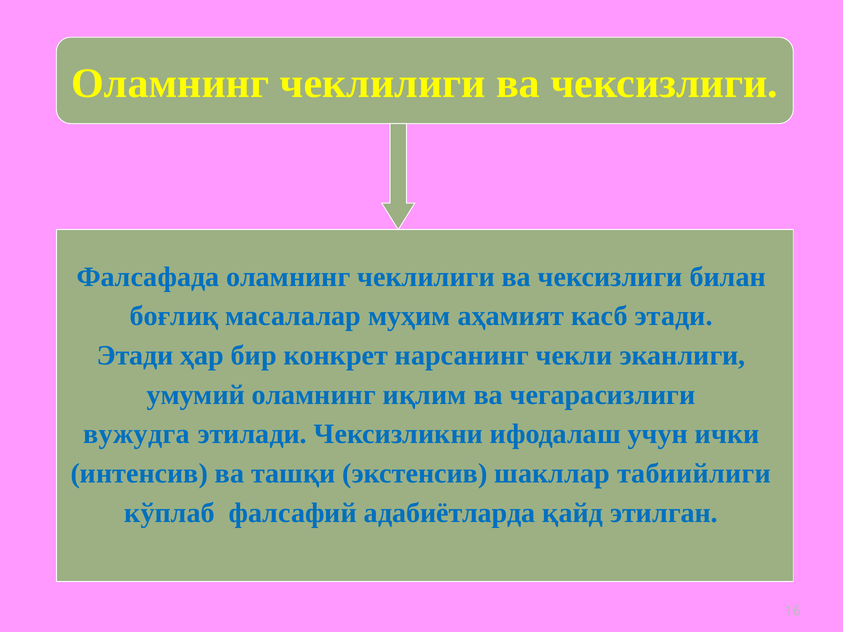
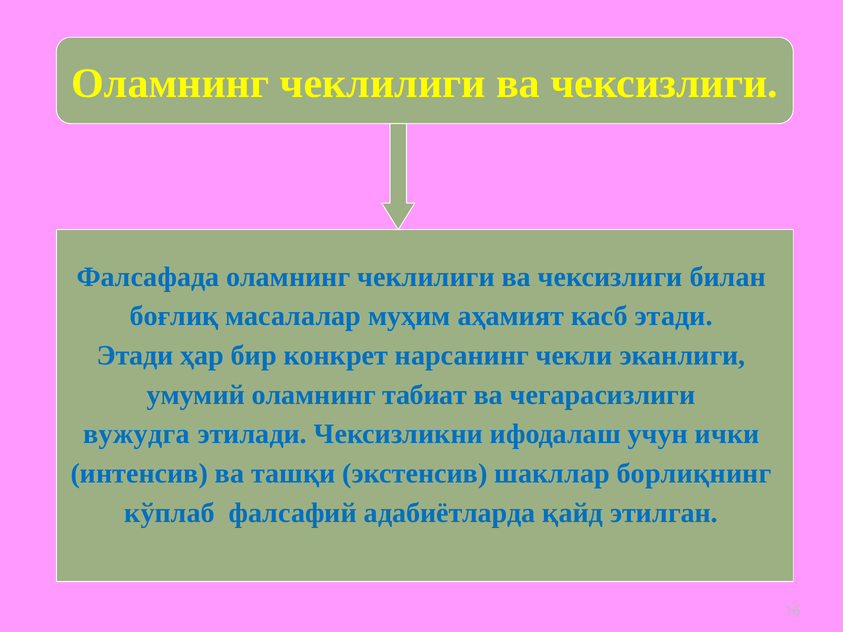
иқлим: иқлим -> табиат
табиийлиги: табиийлиги -> борлиқнинг
